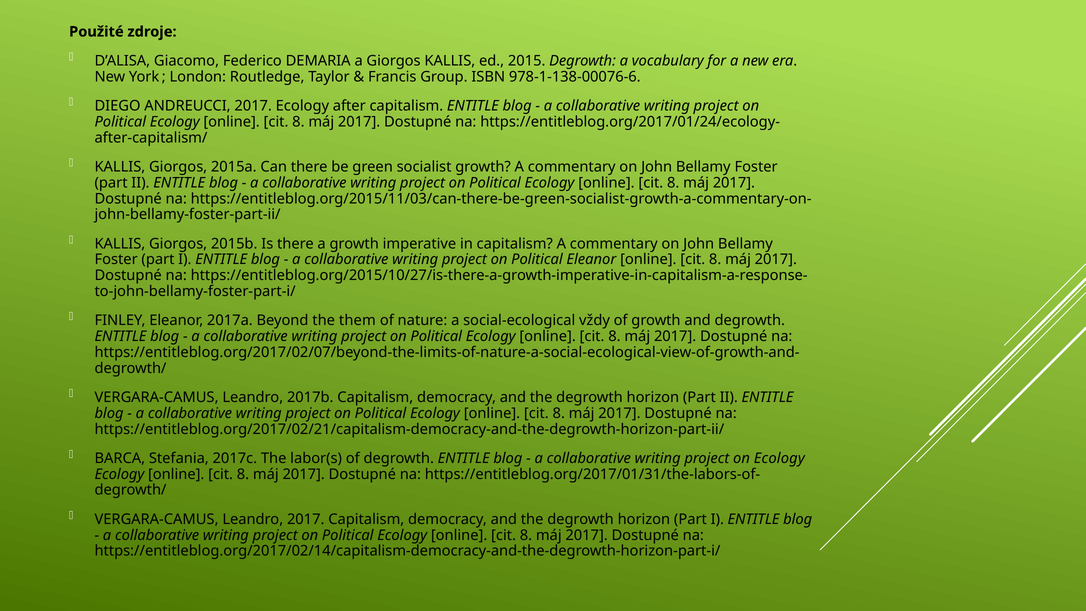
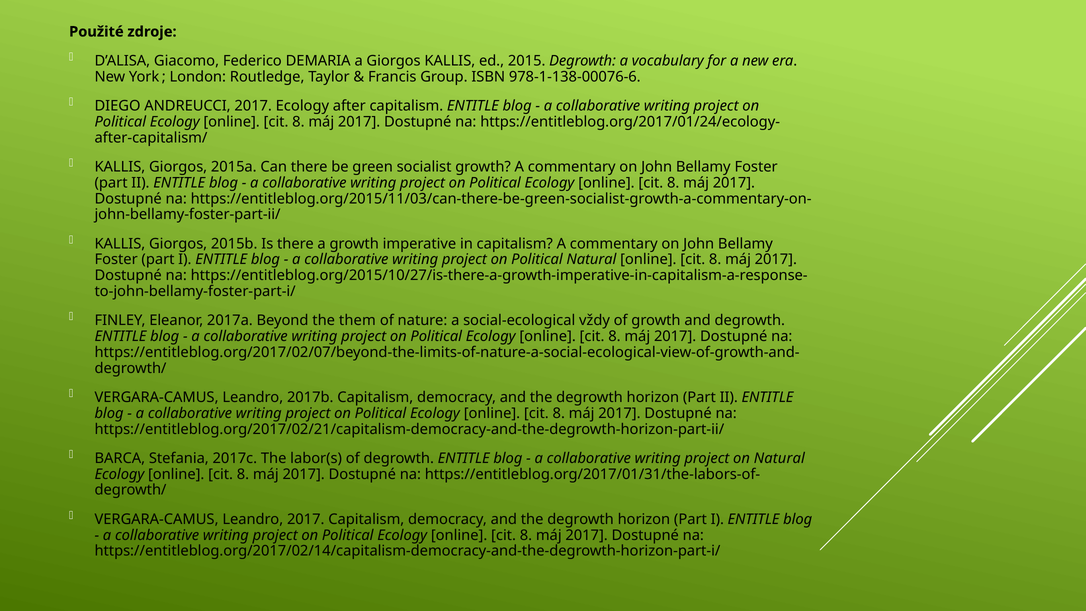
Political Eleanor: Eleanor -> Natural
on Ecology: Ecology -> Natural
